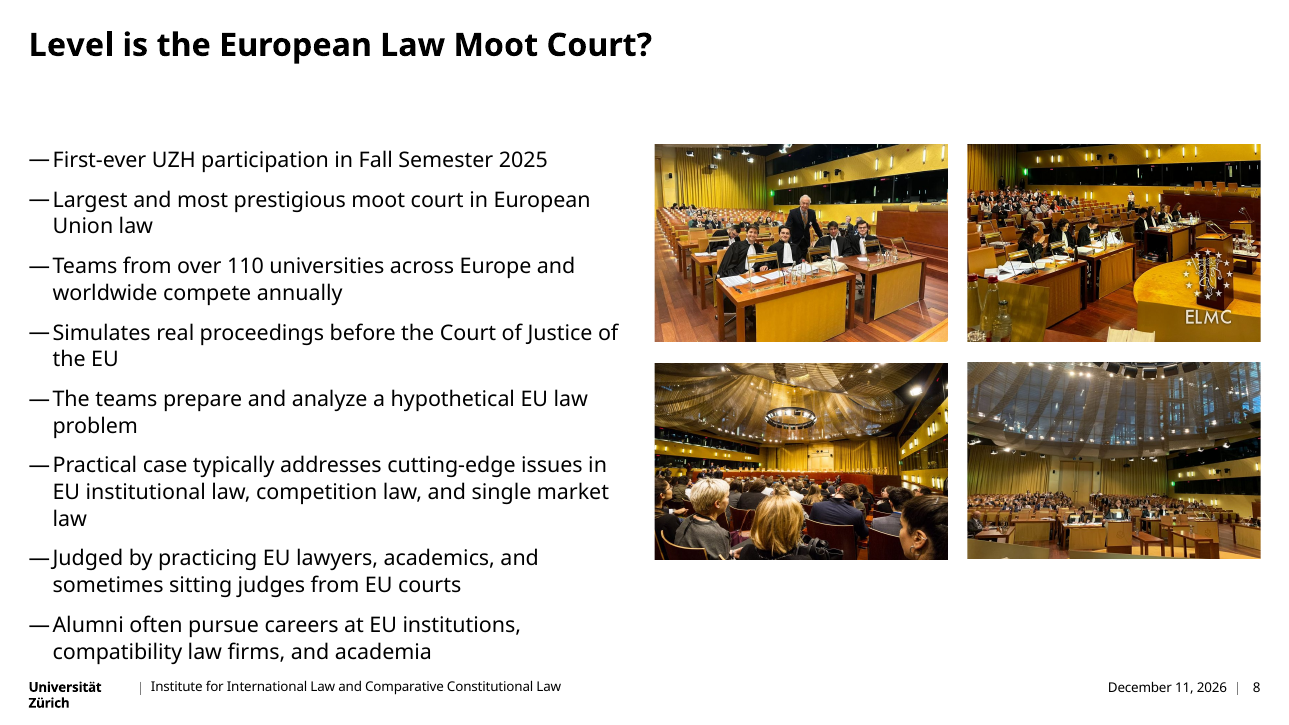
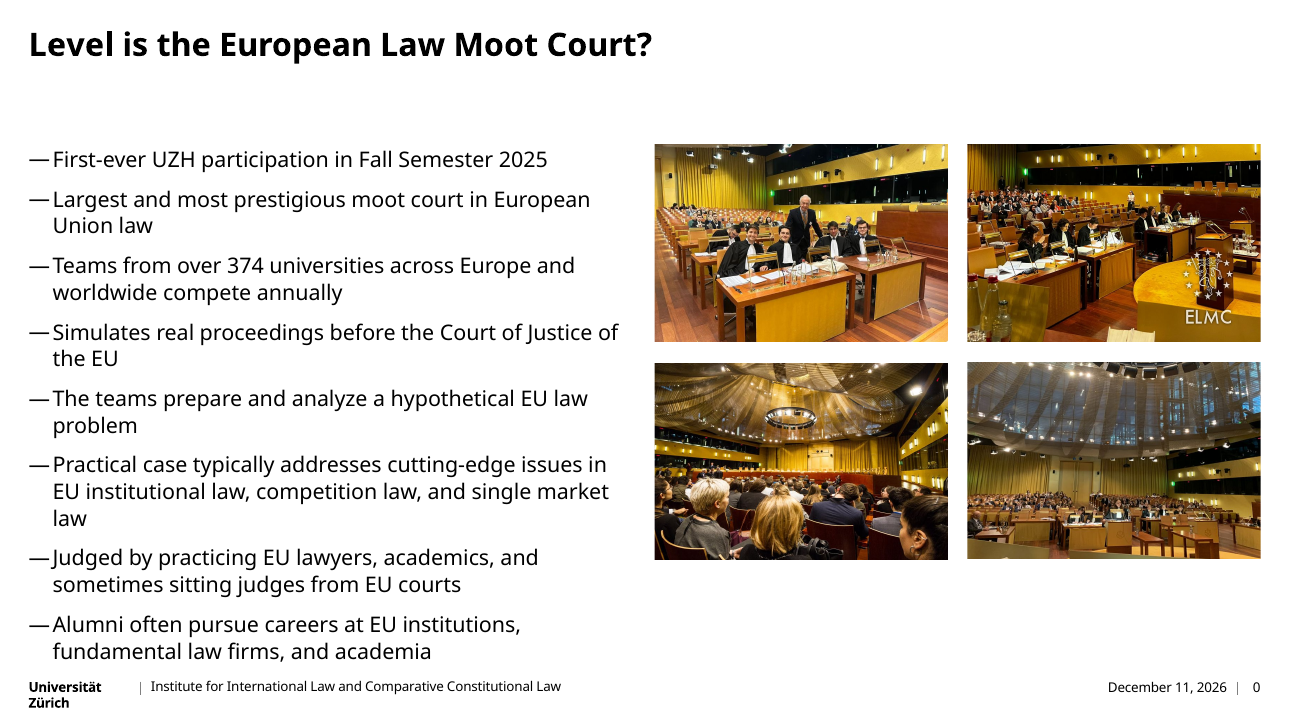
110: 110 -> 374
compatibility: compatibility -> fundamental
8: 8 -> 0
